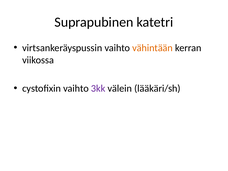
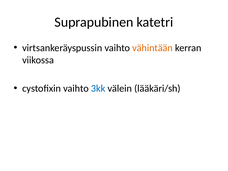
3kk colour: purple -> blue
